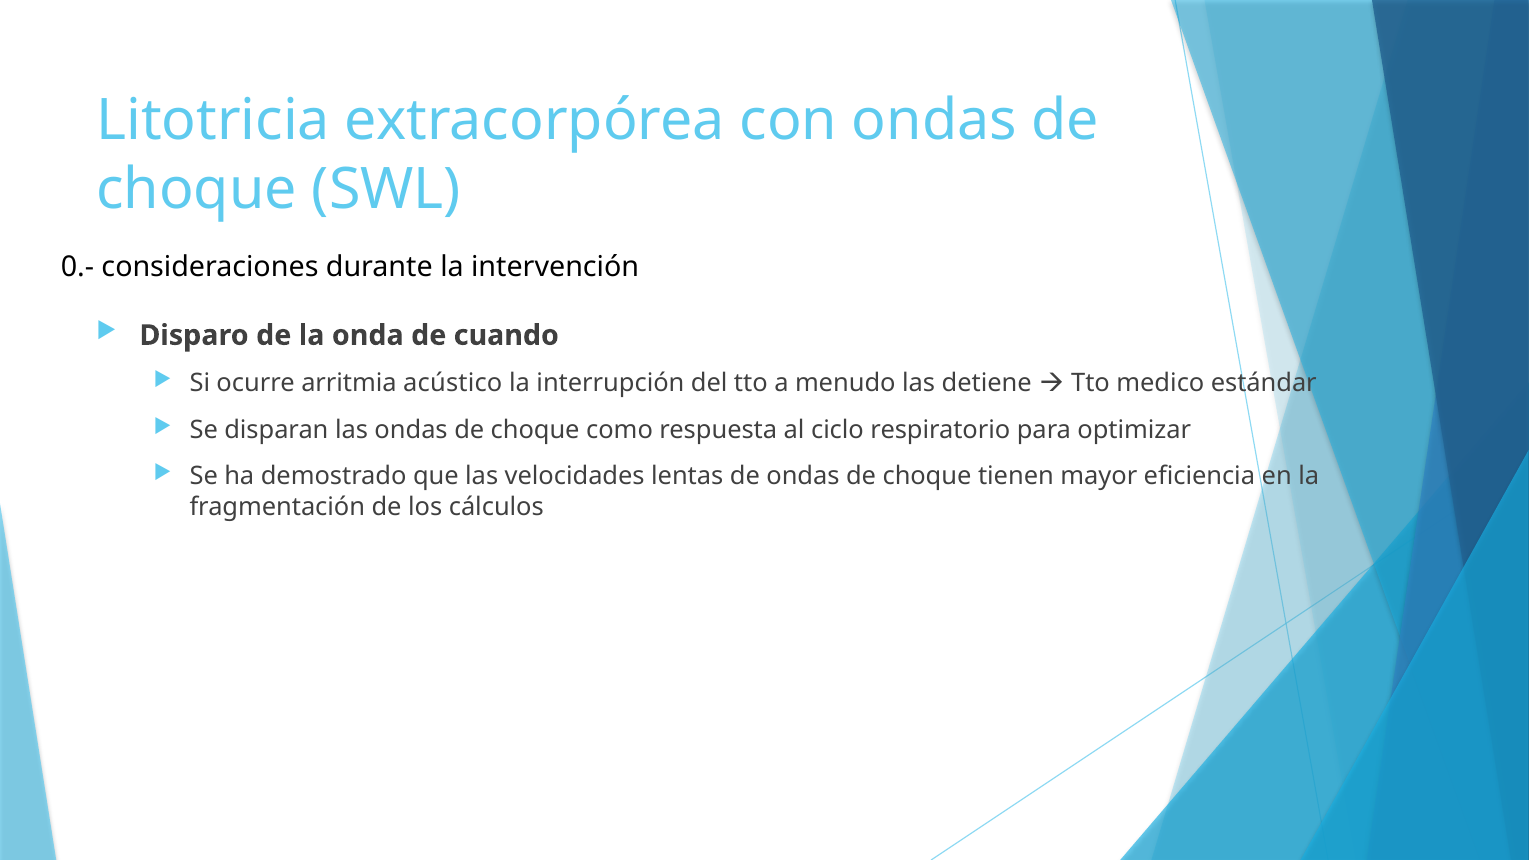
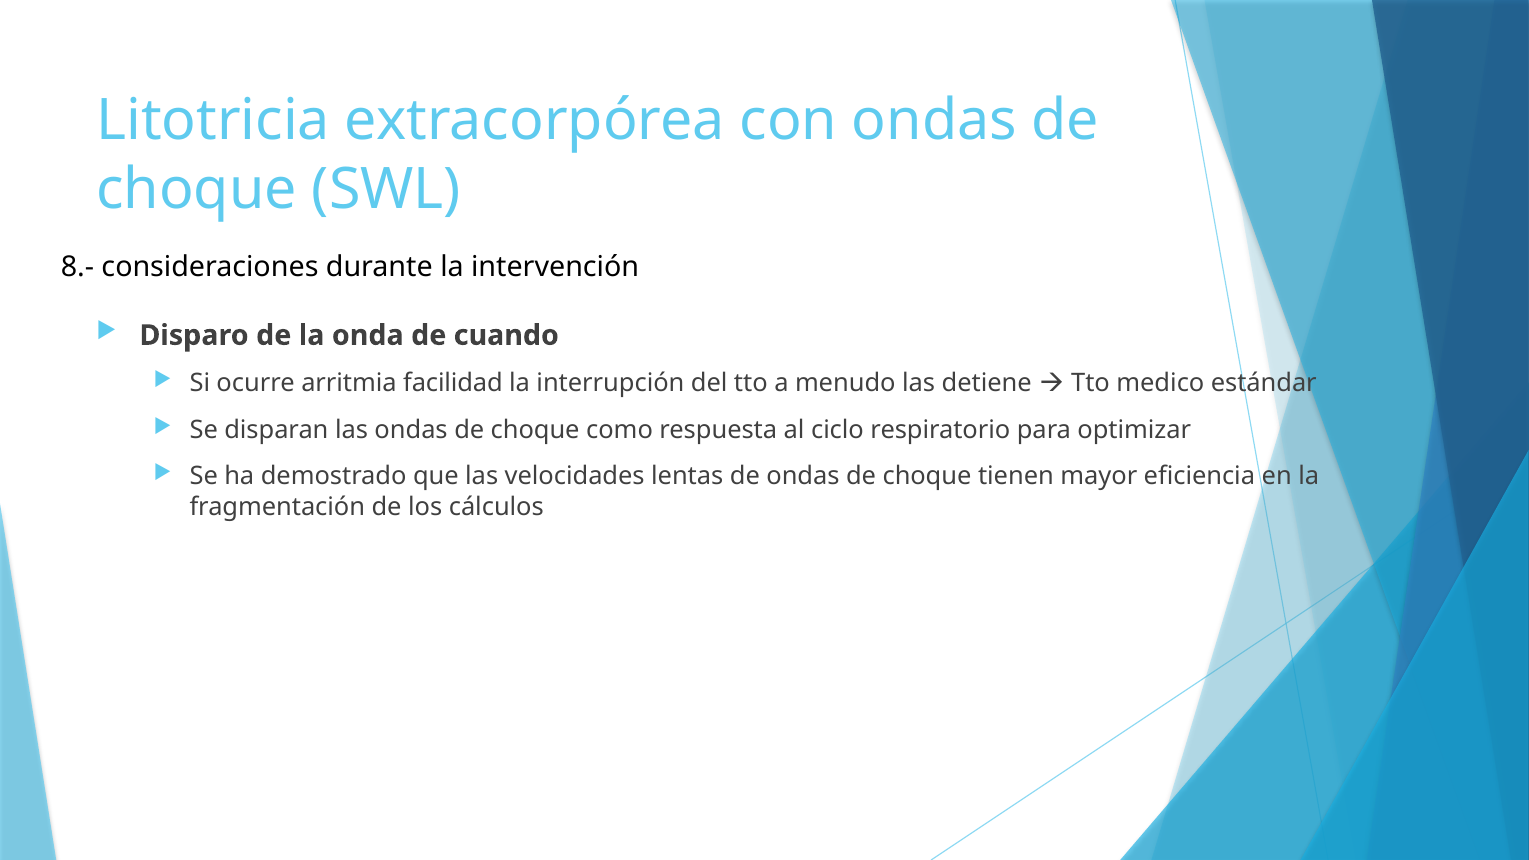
0.-: 0.- -> 8.-
acústico: acústico -> facilidad
